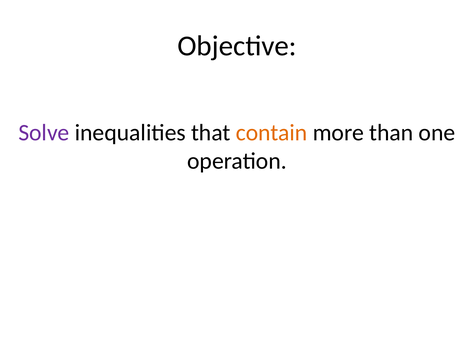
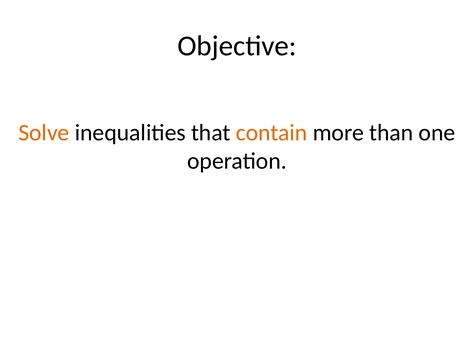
Solve colour: purple -> orange
